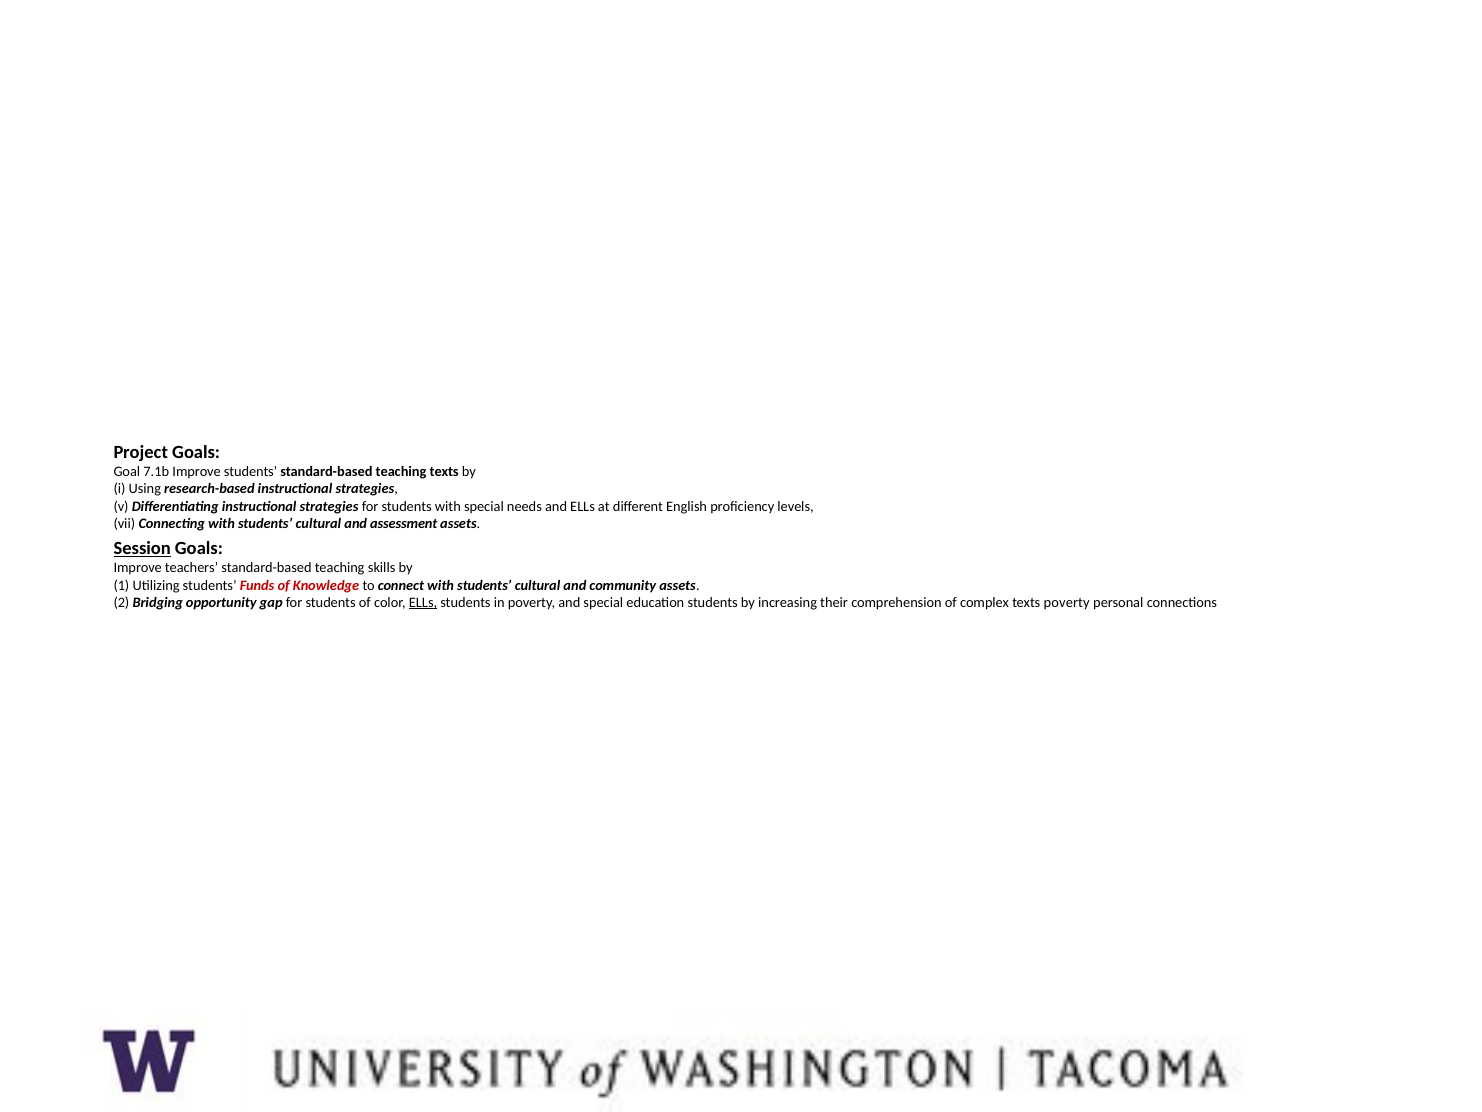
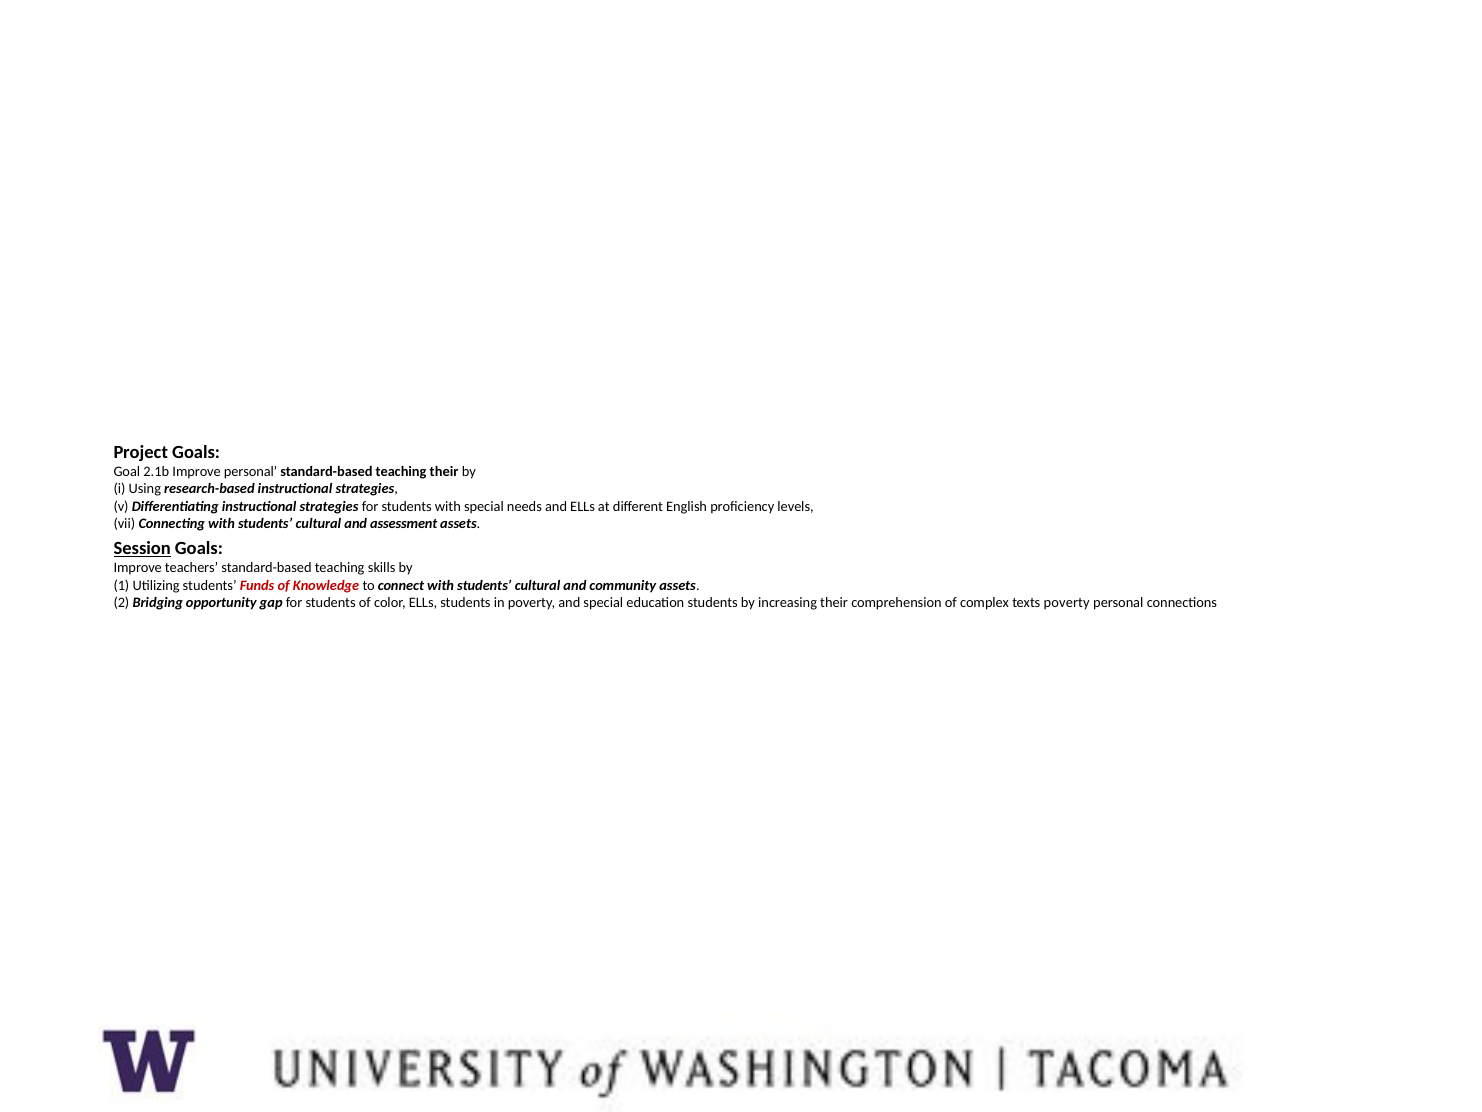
7.1b: 7.1b -> 2.1b
Improve students: students -> personal
teaching texts: texts -> their
ELLs at (423, 602) underline: present -> none
